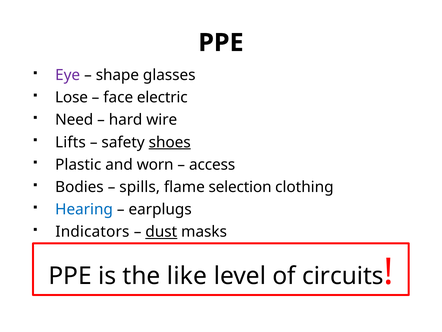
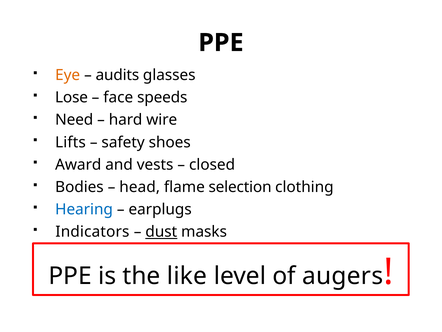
Eye colour: purple -> orange
shape: shape -> audits
electric: electric -> speeds
shoes underline: present -> none
Plastic: Plastic -> Award
worn: worn -> vests
access: access -> closed
spills: spills -> head
circuits: circuits -> augers
